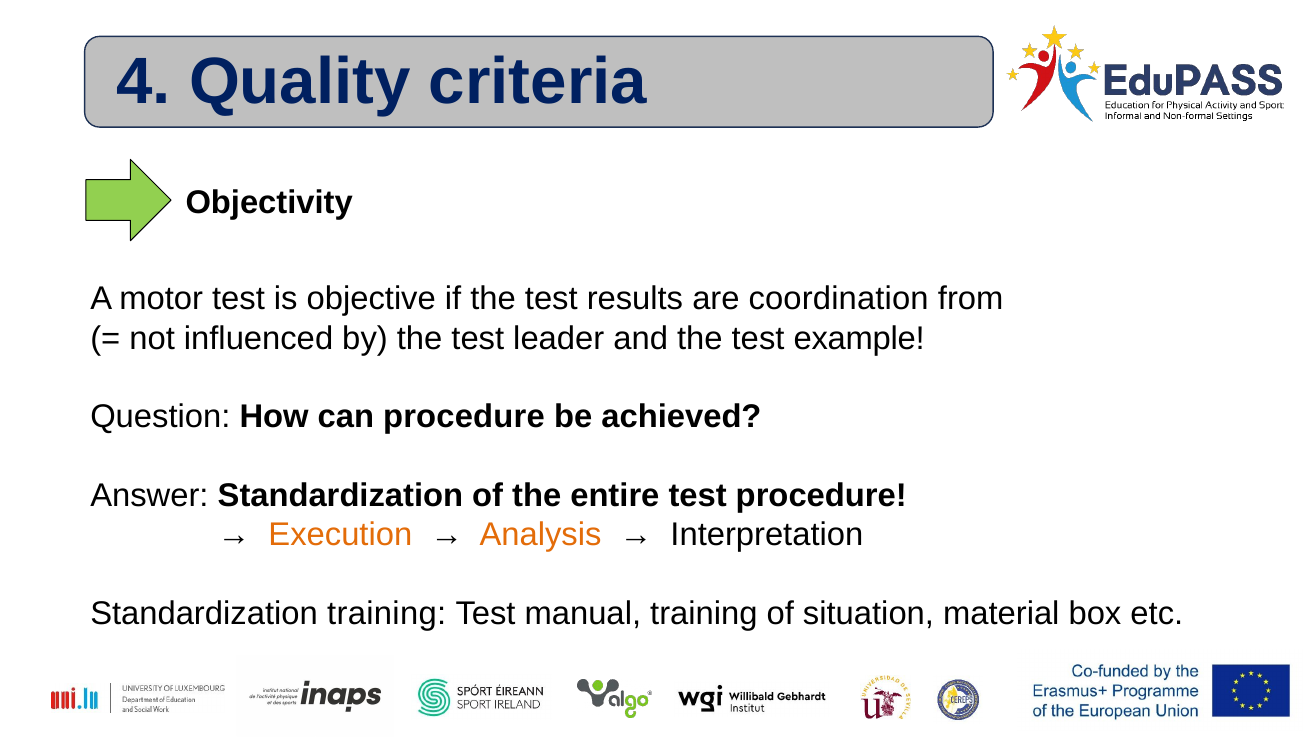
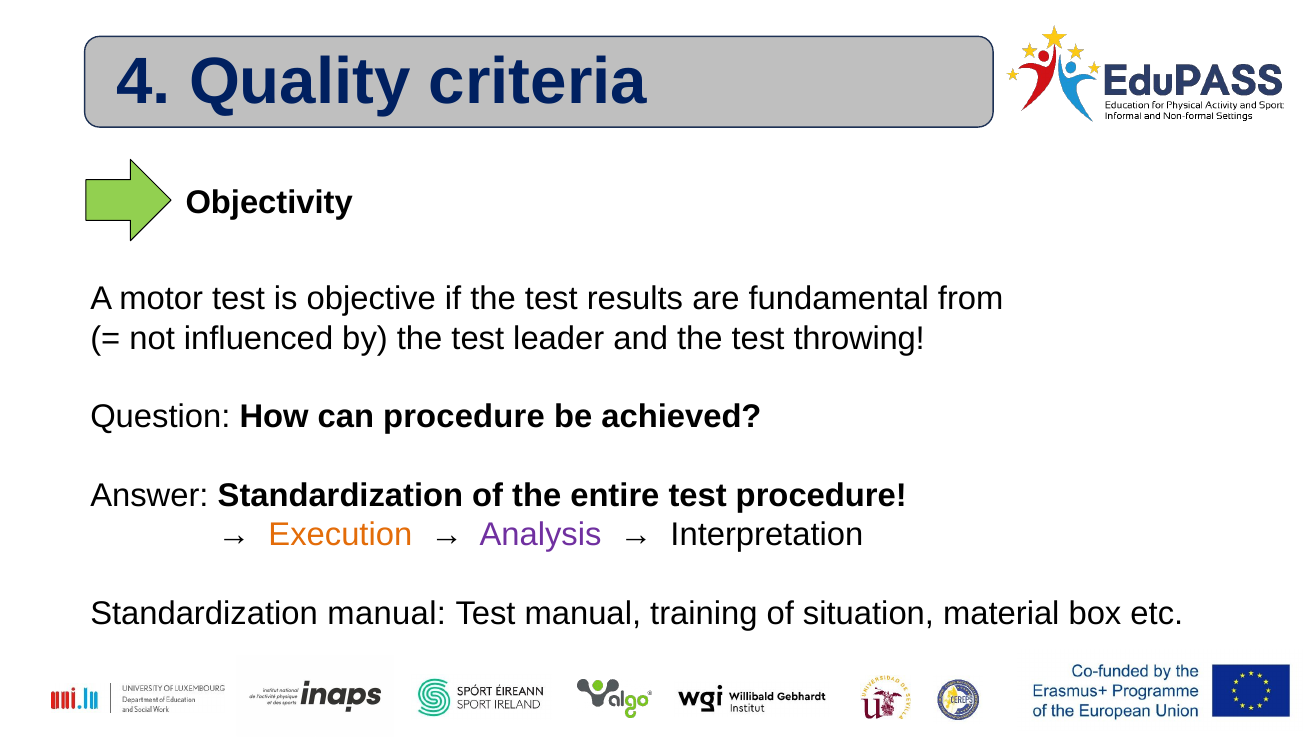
coordination: coordination -> fundamental
example: example -> throwing
Analysis colour: orange -> purple
Standardization training: training -> manual
